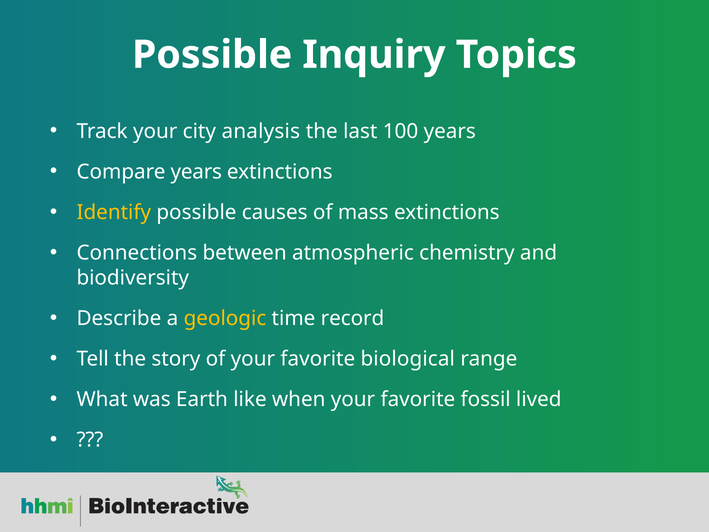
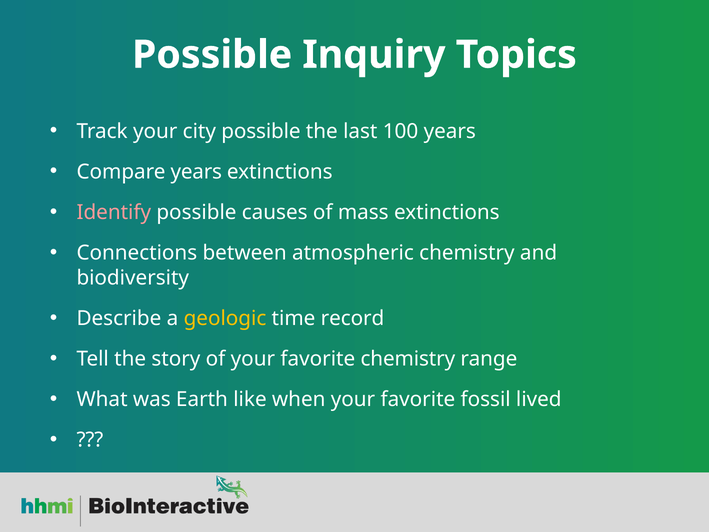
city analysis: analysis -> possible
Identify colour: yellow -> pink
favorite biological: biological -> chemistry
